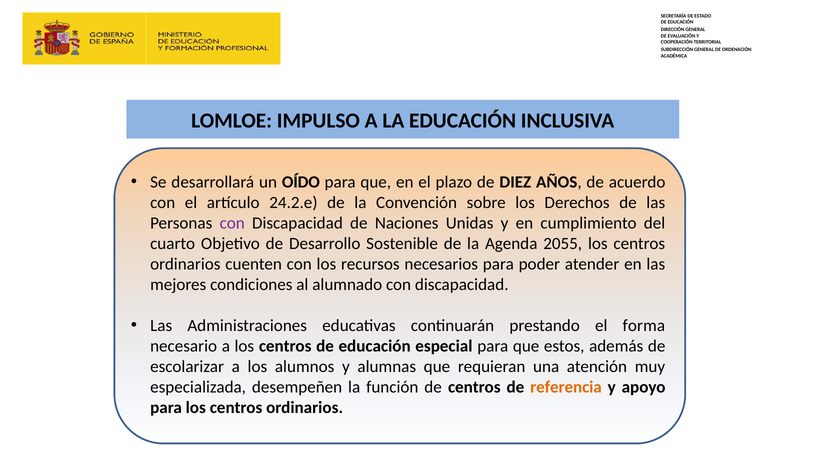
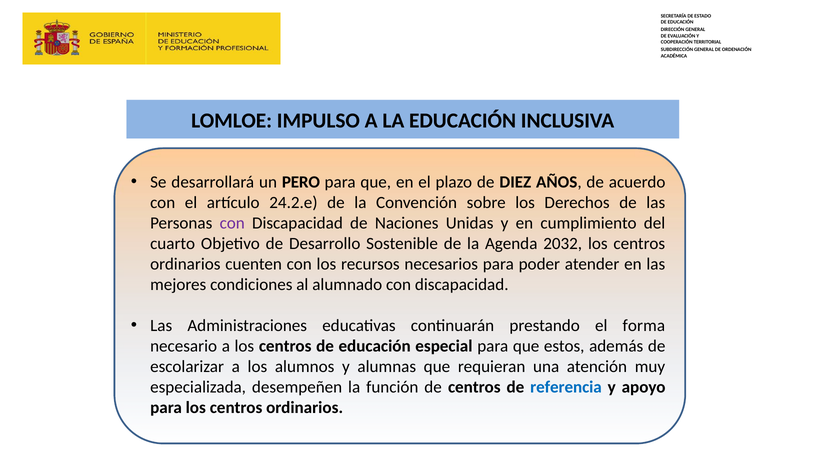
OÍDO: OÍDO -> PERO
2055: 2055 -> 2032
referencia colour: orange -> blue
